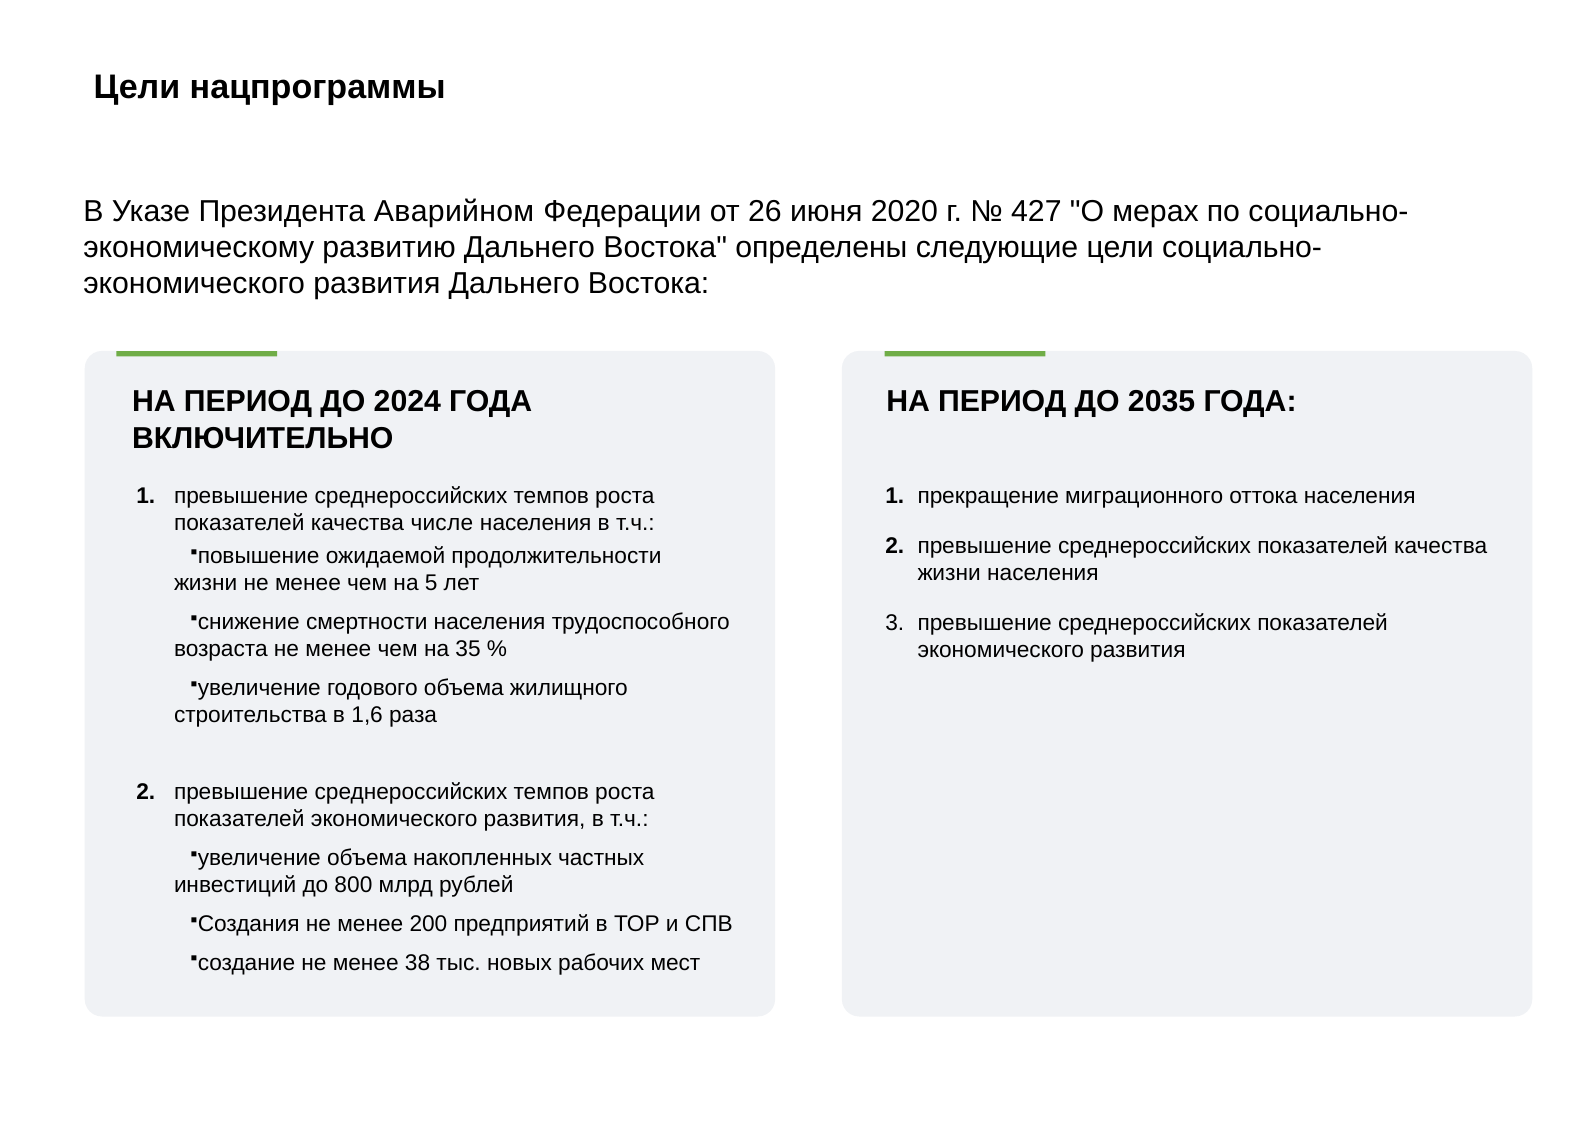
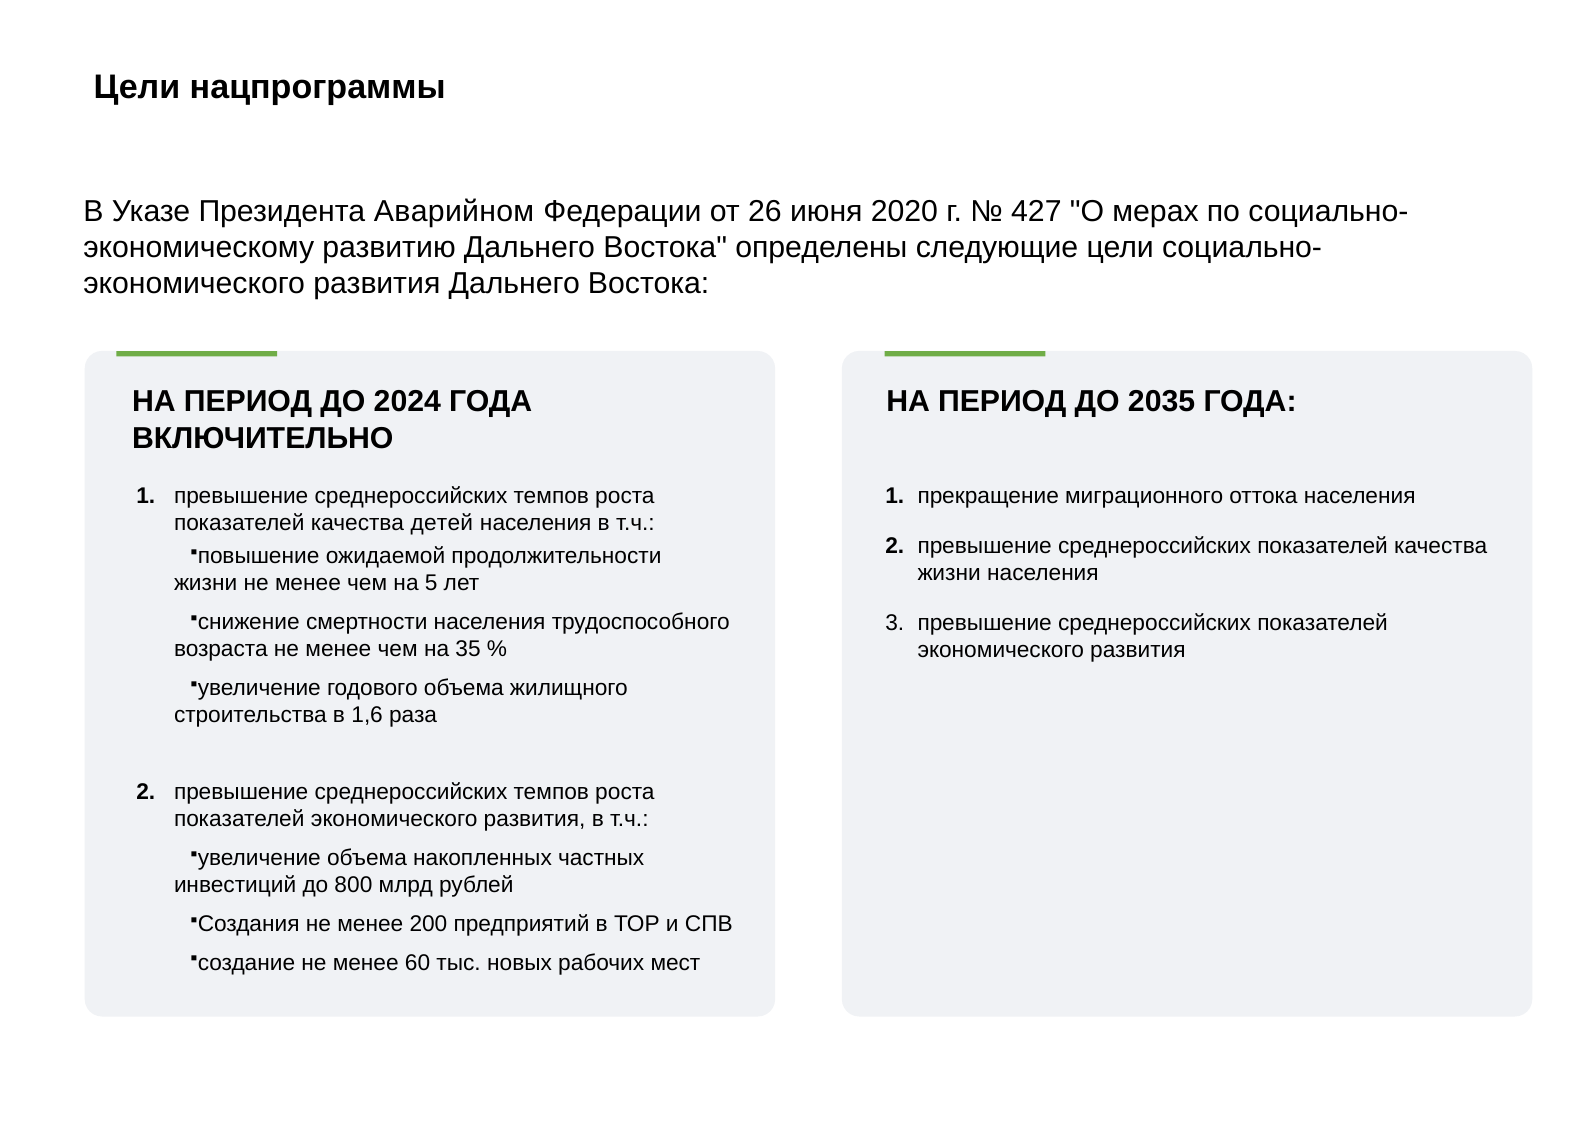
числе: числе -> детей
38: 38 -> 60
